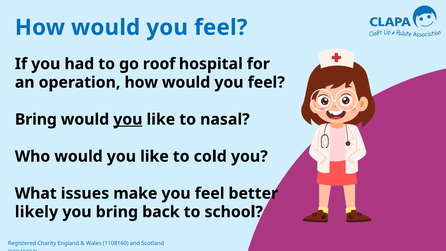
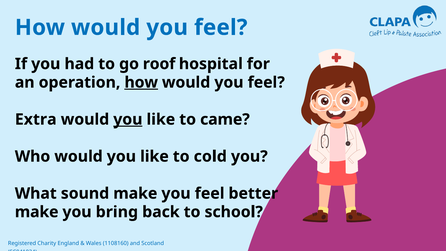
how at (141, 82) underline: none -> present
Bring at (36, 119): Bring -> Extra
nasal: nasal -> came
issues: issues -> sound
likely at (37, 212): likely -> make
